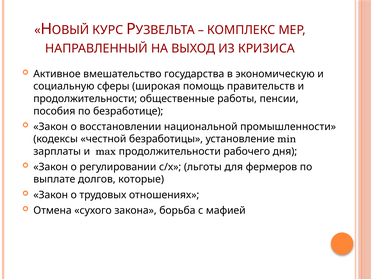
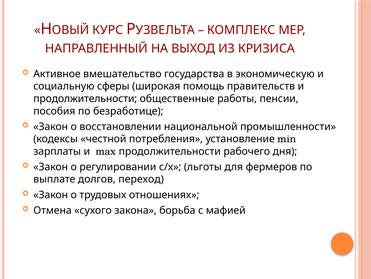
безработицы: безработицы -> потребления
которые: которые -> переход
